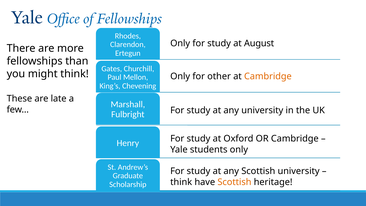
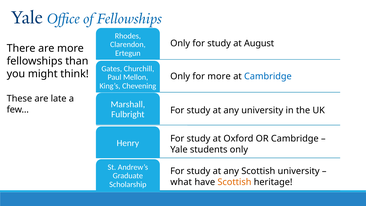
for other: other -> more
Cambridge at (268, 76) colour: orange -> blue
think at (181, 182): think -> what
